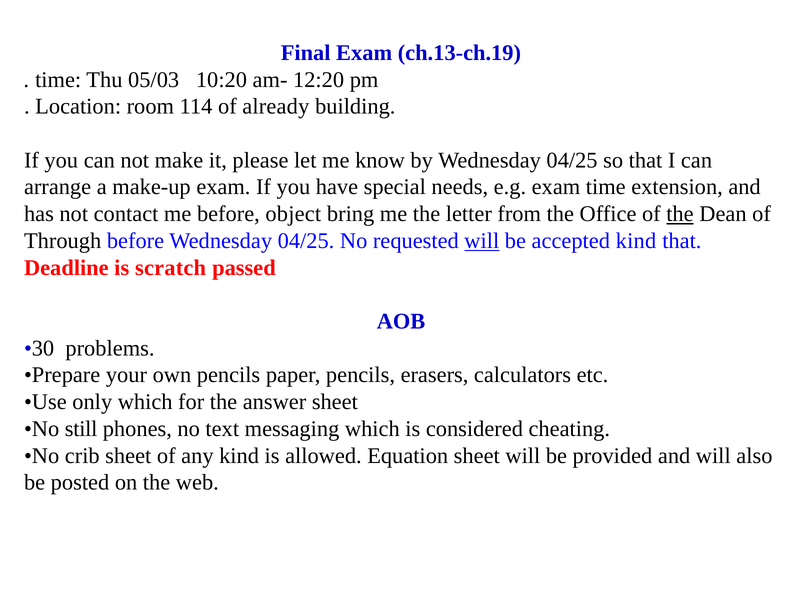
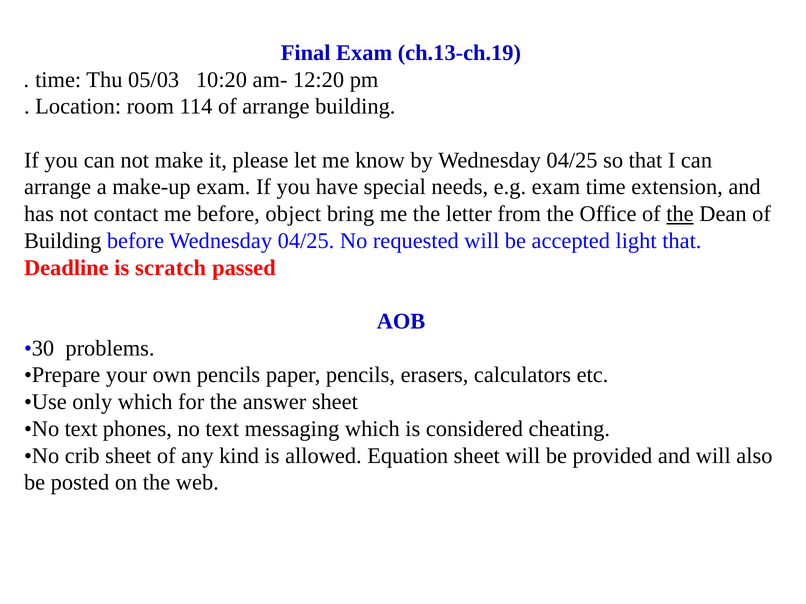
of already: already -> arrange
Through at (63, 241): Through -> Building
will at (482, 241) underline: present -> none
accepted kind: kind -> light
still at (81, 429): still -> text
